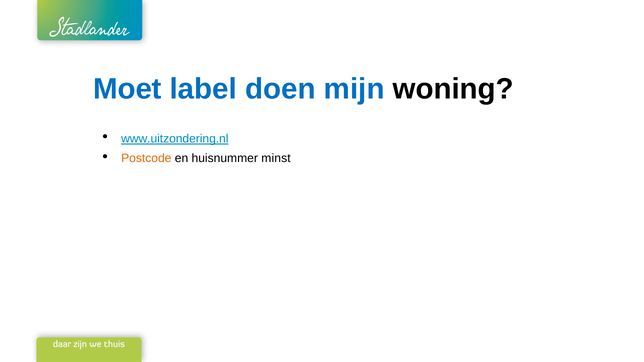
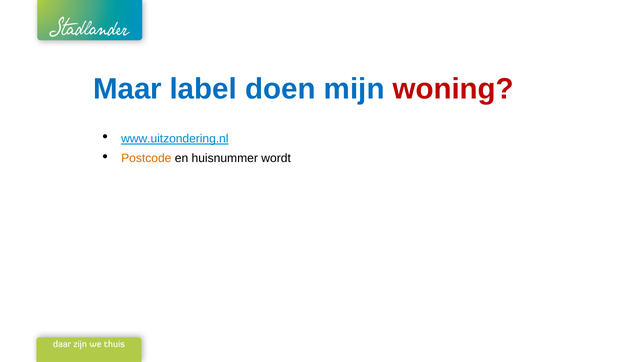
Moet: Moet -> Maar
woning colour: black -> red
minst: minst -> wordt
